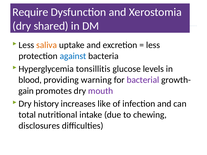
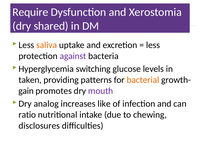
against colour: blue -> purple
tonsillitis: tonsillitis -> switching
blood: blood -> taken
warning: warning -> patterns
bacterial colour: purple -> orange
history: history -> analog
total: total -> ratio
